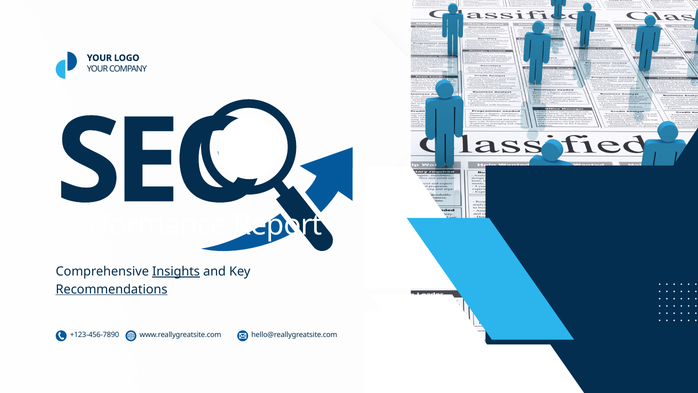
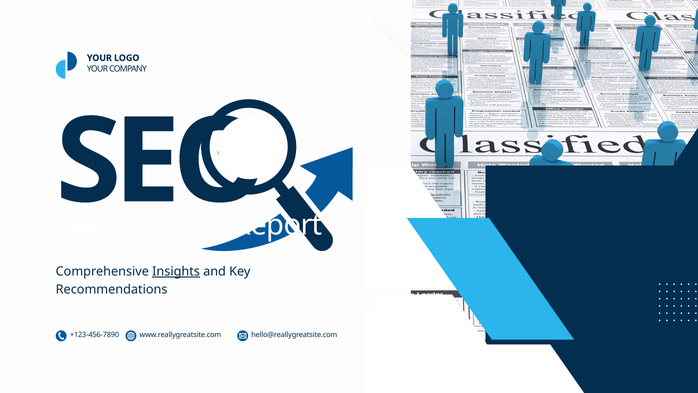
Recommendations underline: present -> none
